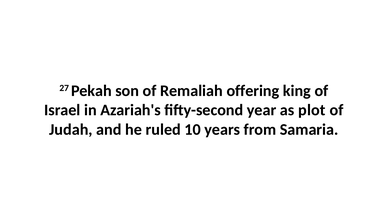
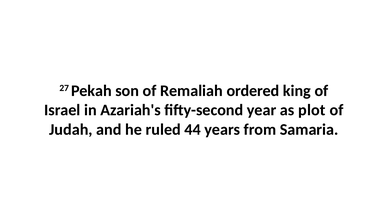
offering: offering -> ordered
10: 10 -> 44
